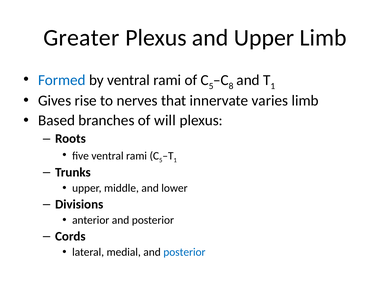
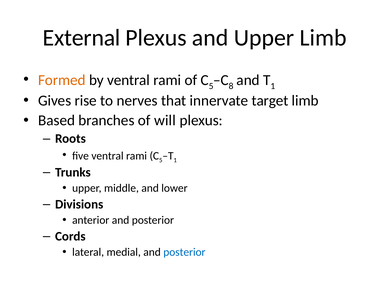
Greater: Greater -> External
Formed colour: blue -> orange
varies: varies -> target
